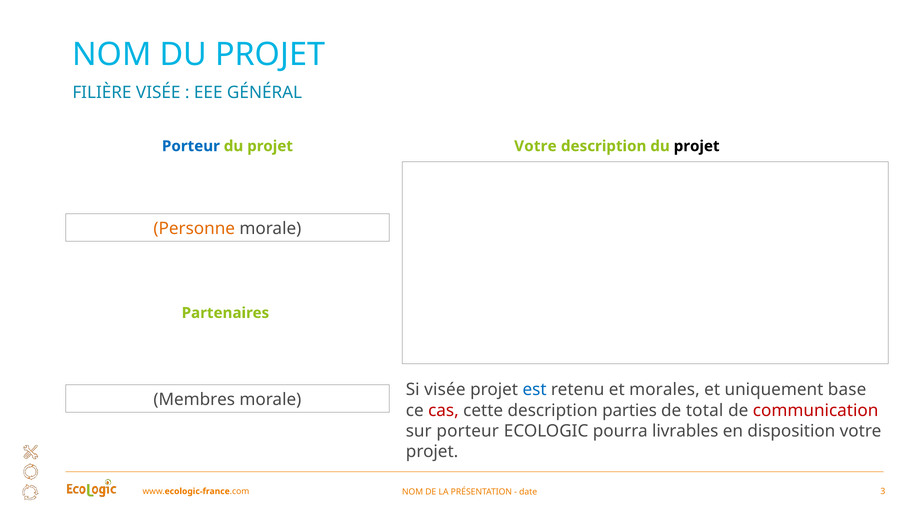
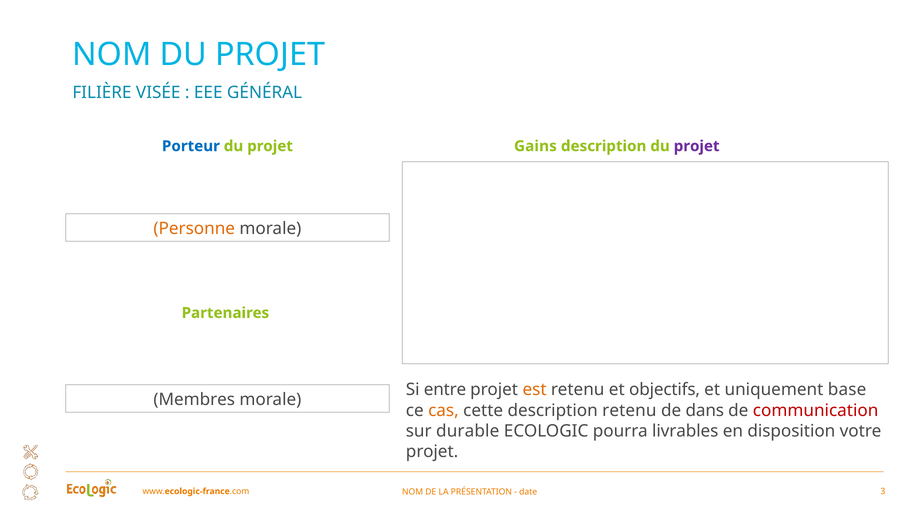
Votre at (535, 146): Votre -> Gains
projet at (697, 146) colour: black -> purple
Si visée: visée -> entre
est colour: blue -> orange
morales: morales -> objectifs
cas colour: red -> orange
description parties: parties -> retenu
total: total -> dans
sur porteur: porteur -> durable
